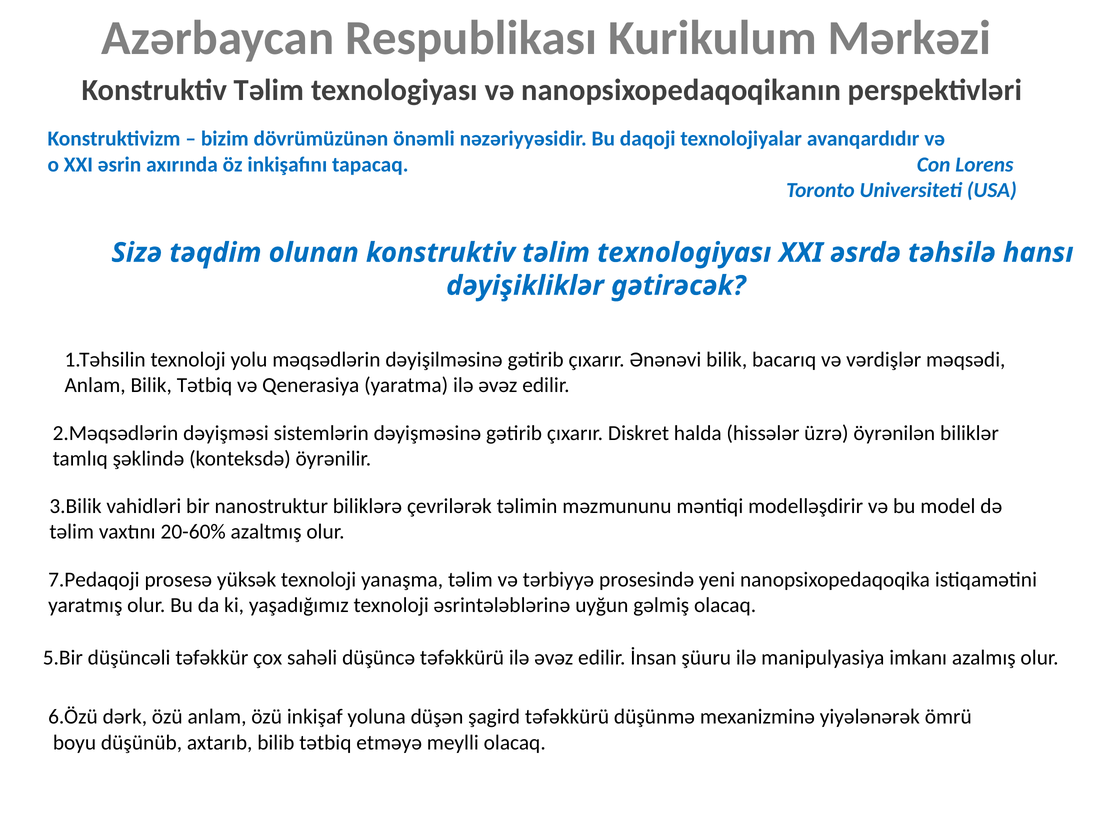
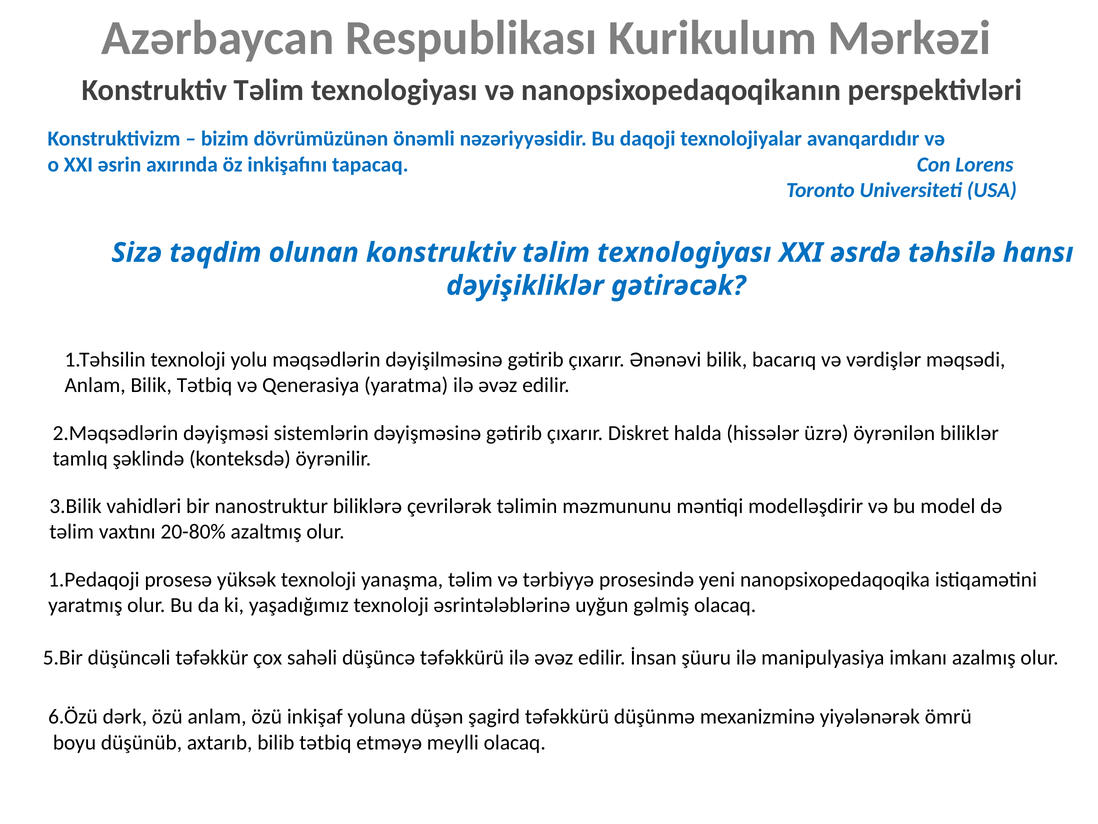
20-60%: 20-60% -> 20-80%
7.Pedaqoji: 7.Pedaqoji -> 1.Pedaqoji
